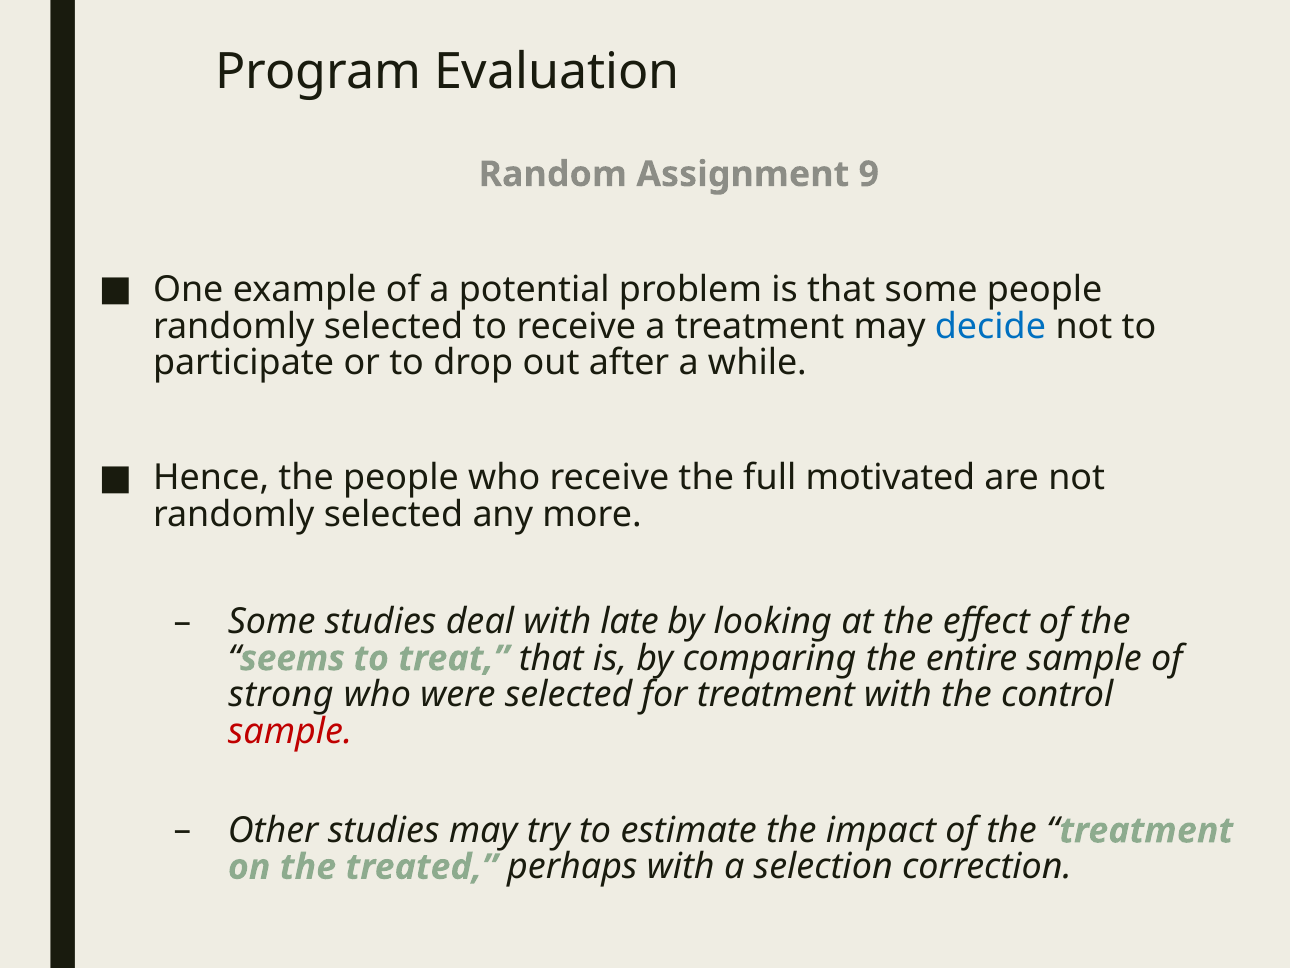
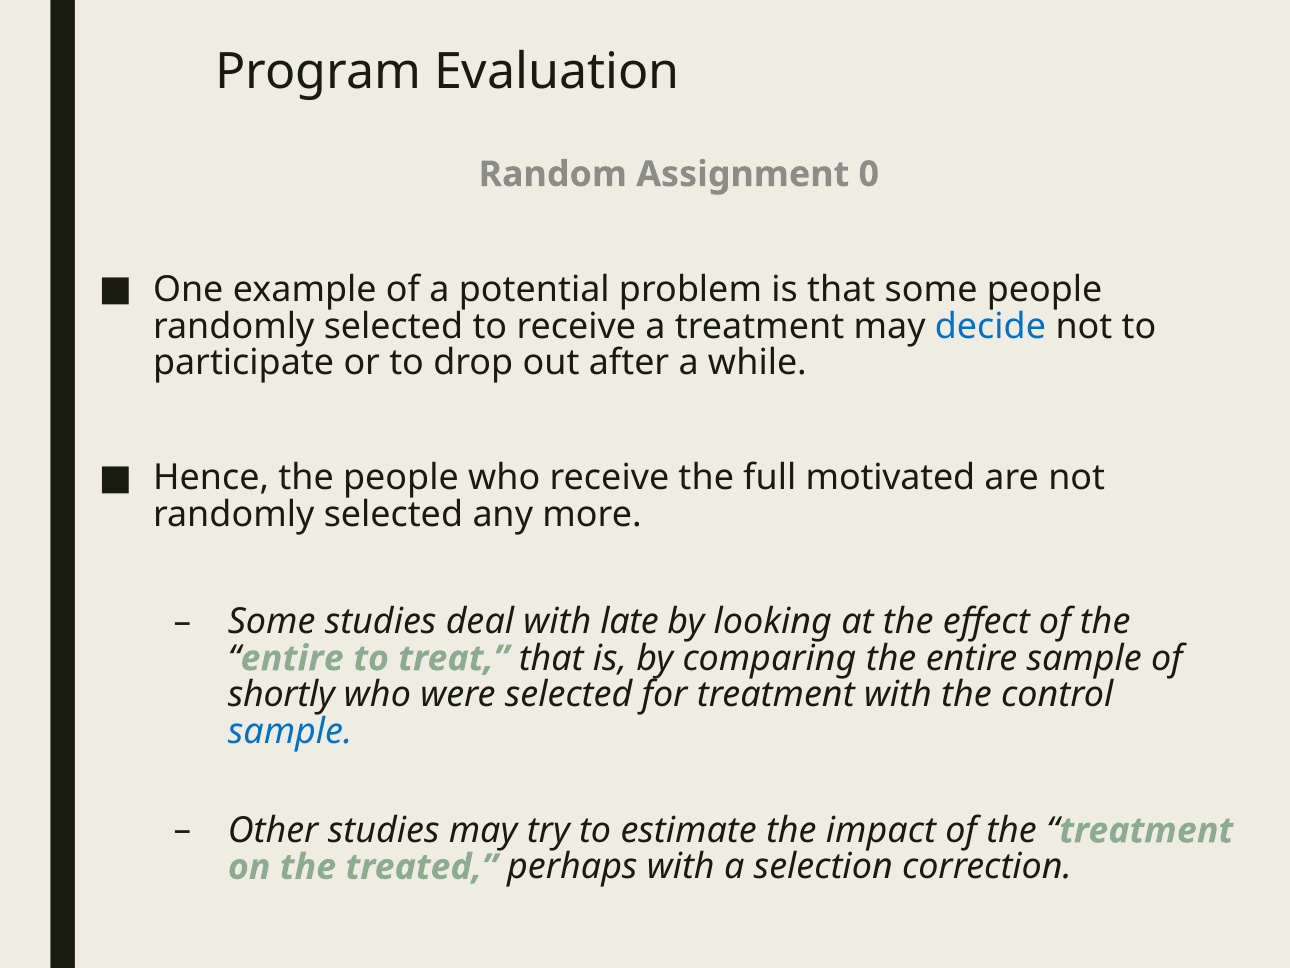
9: 9 -> 0
seems at (292, 658): seems -> entire
strong: strong -> shortly
sample at (290, 731) colour: red -> blue
